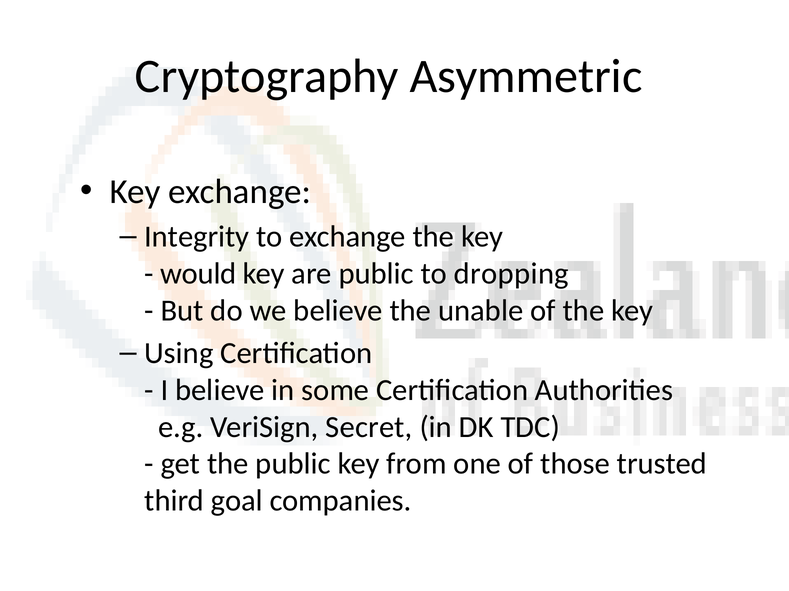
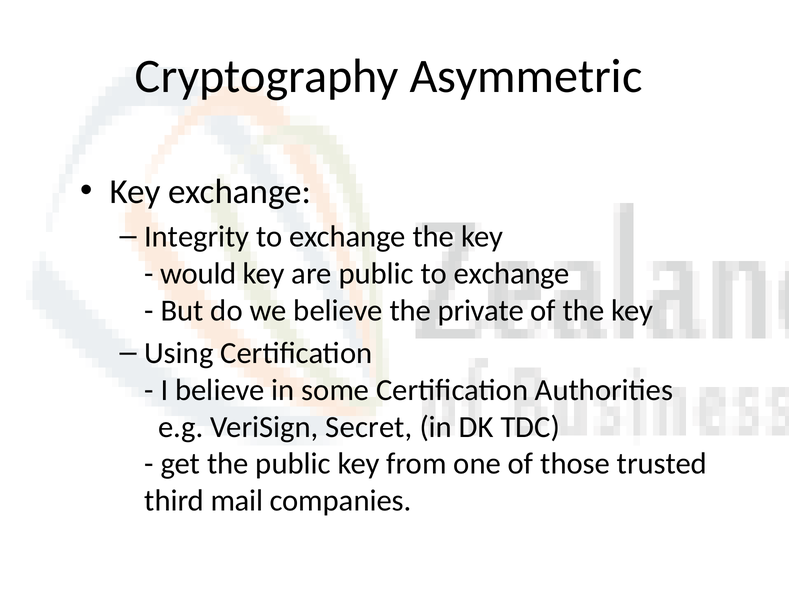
public to dropping: dropping -> exchange
unable: unable -> private
goal: goal -> mail
